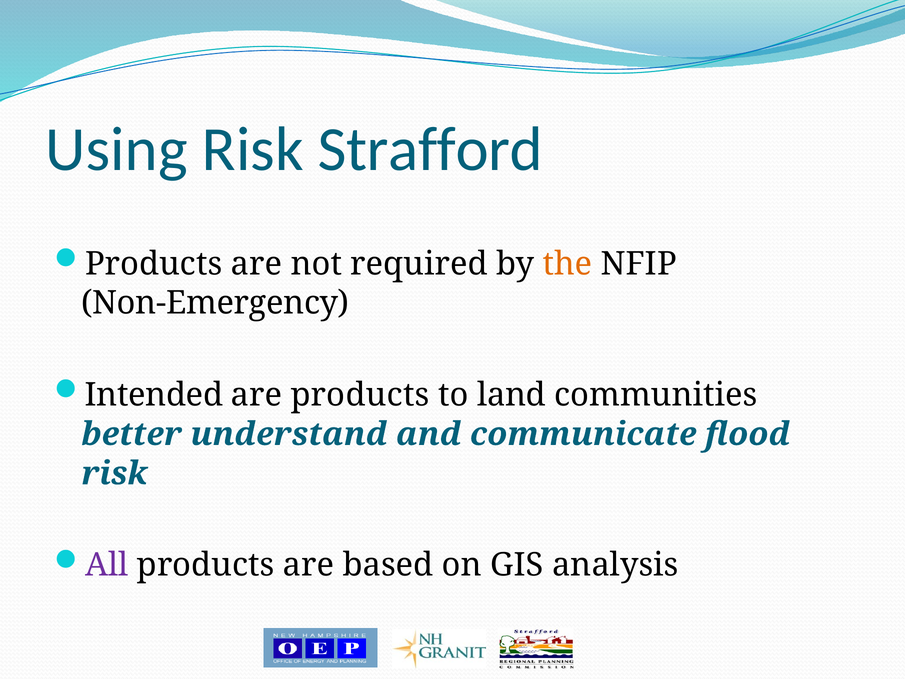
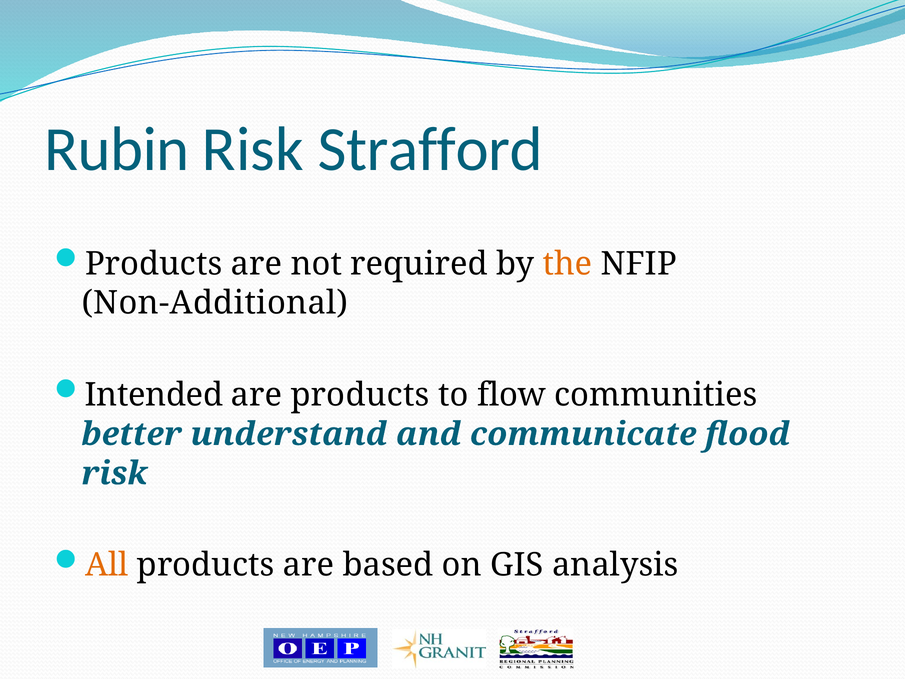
Using: Using -> Rubin
Non-Emergency: Non-Emergency -> Non-Additional
land: land -> flow
All colour: purple -> orange
